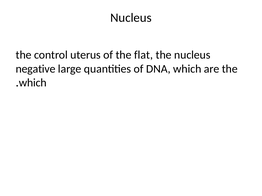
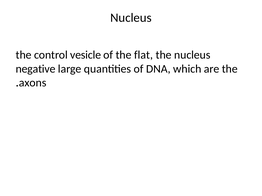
uterus: uterus -> vesicle
which at (33, 83): which -> axons
